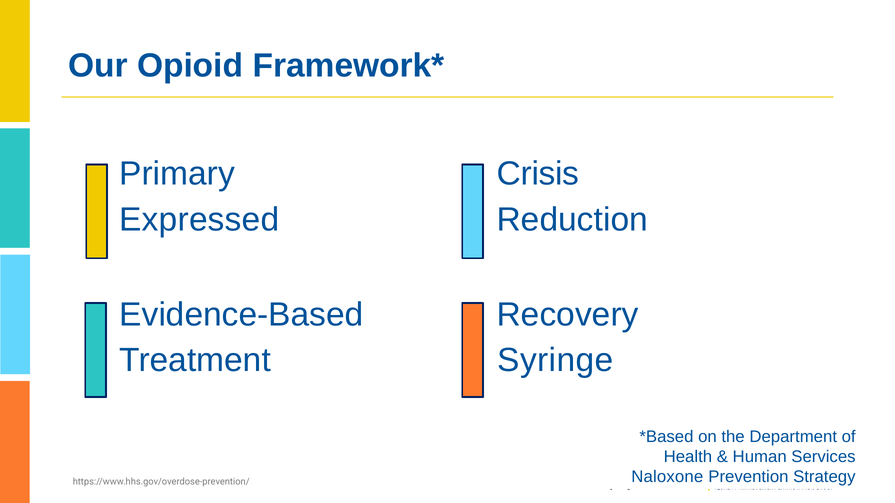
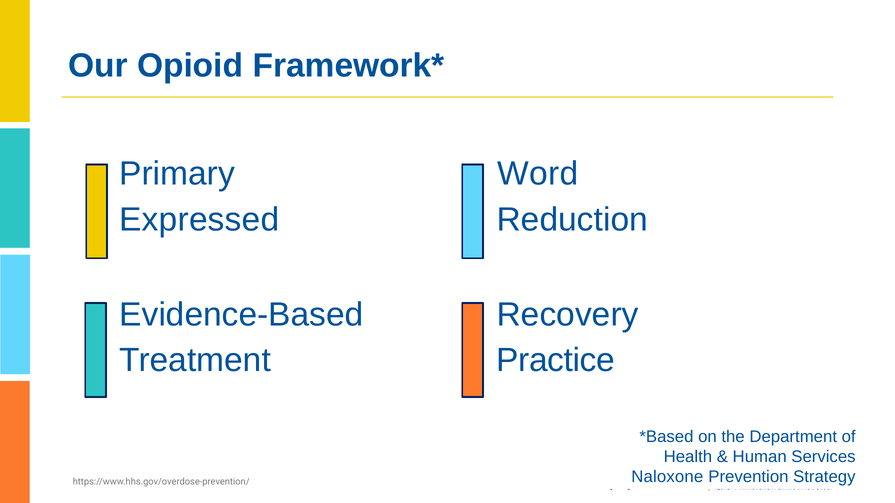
Crisis: Crisis -> Word
Syringe: Syringe -> Practice
